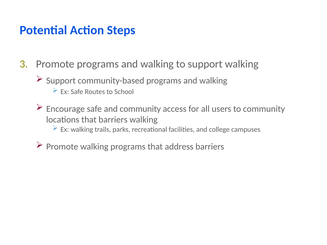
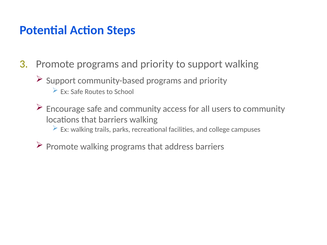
Promote programs and walking: walking -> priority
community-based programs and walking: walking -> priority
